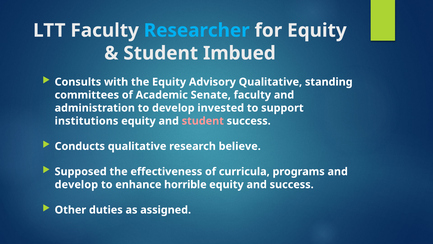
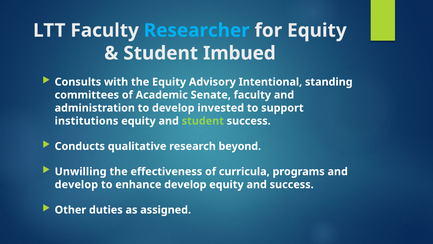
Advisory Qualitative: Qualitative -> Intentional
student at (203, 121) colour: pink -> light green
believe: believe -> beyond
Supposed: Supposed -> Unwilling
enhance horrible: horrible -> develop
